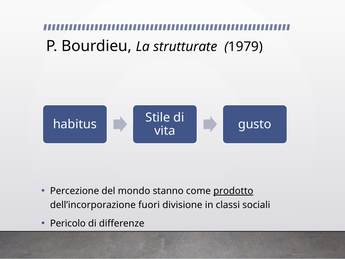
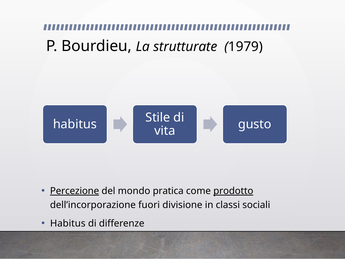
Percezione underline: none -> present
stanno: stanno -> pratica
Pericolo at (68, 223): Pericolo -> Habitus
